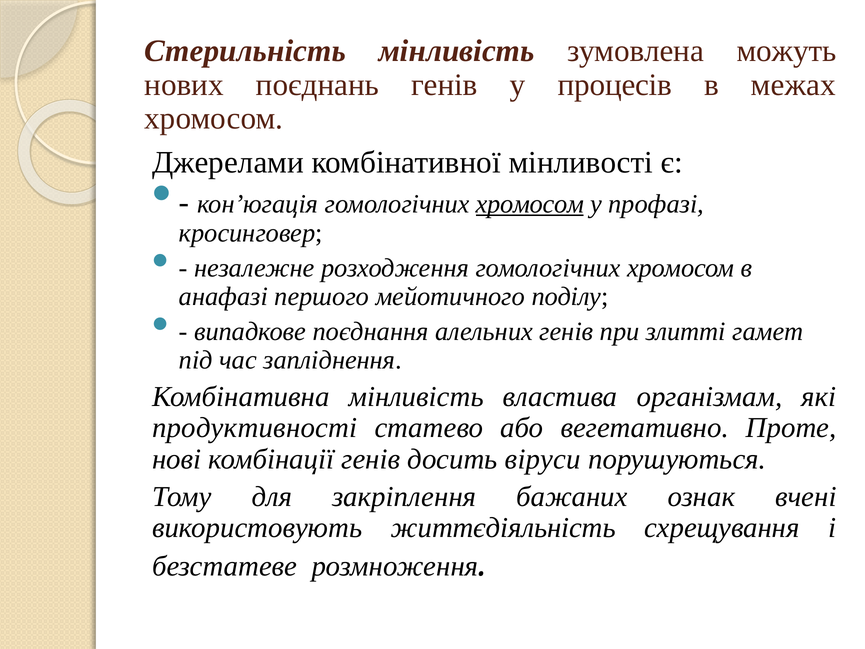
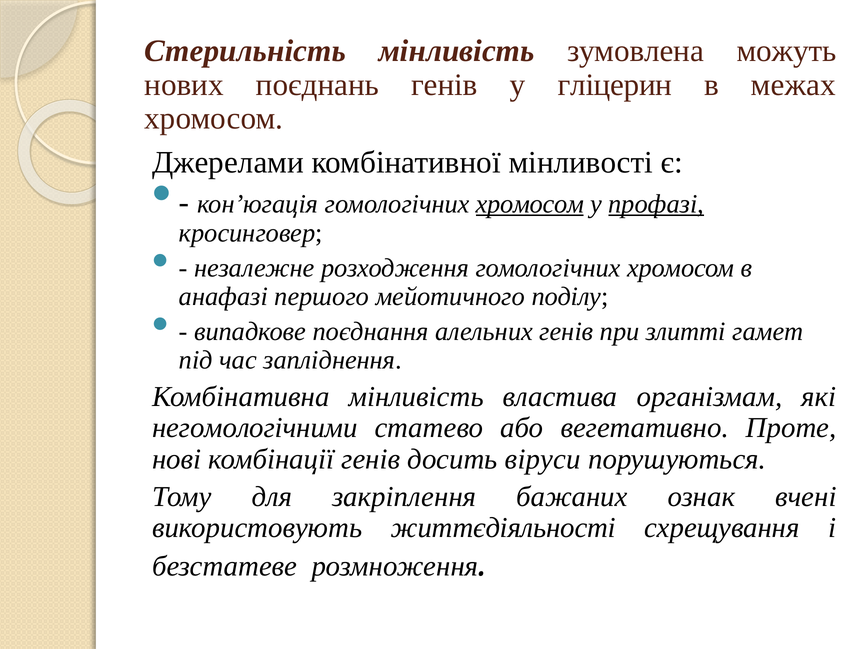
процесів: процесів -> гліцерин
профазі underline: none -> present
продуктивності: продуктивності -> негомологічними
життєдіяльність: життєдіяльність -> життєдіяльності
